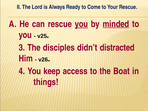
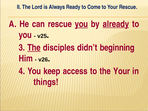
minded: minded -> already
The at (34, 48) underline: none -> present
distracted: distracted -> beginning
the Boat: Boat -> Your
